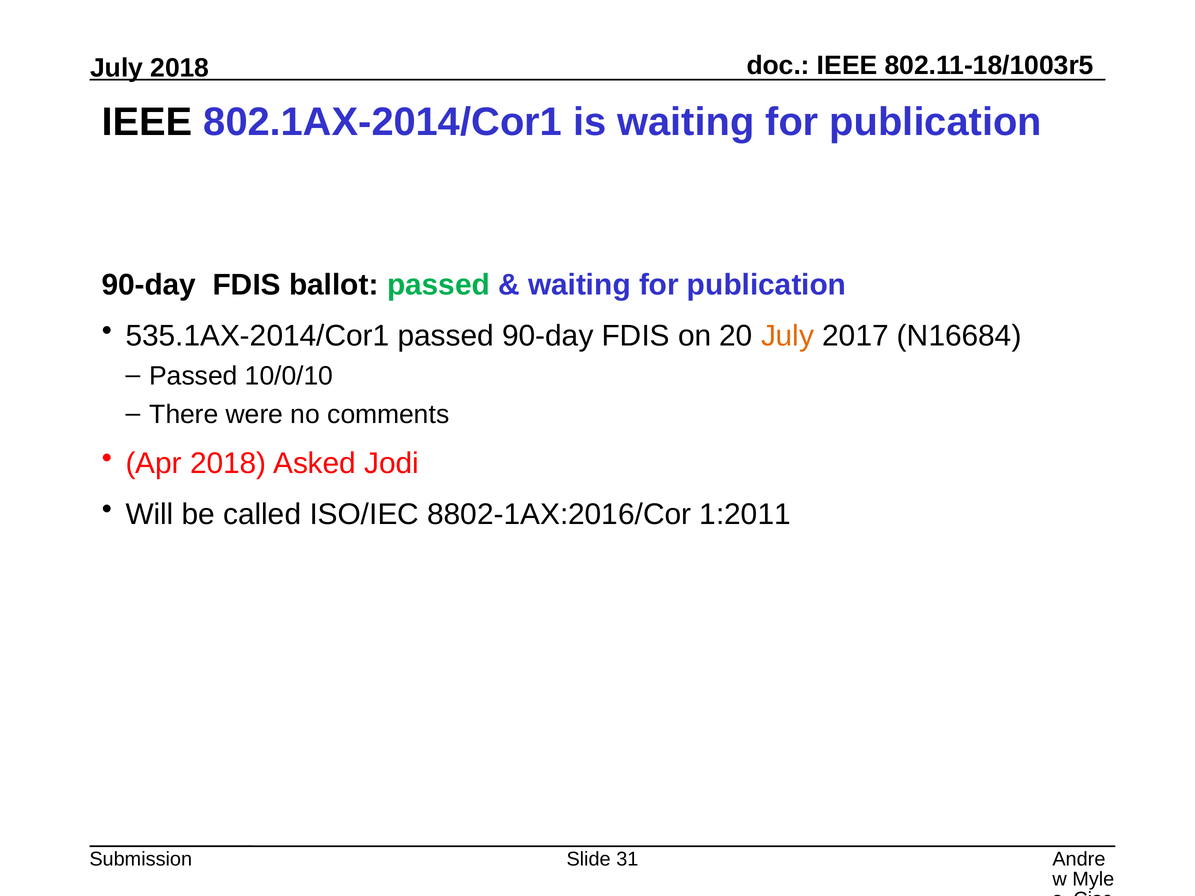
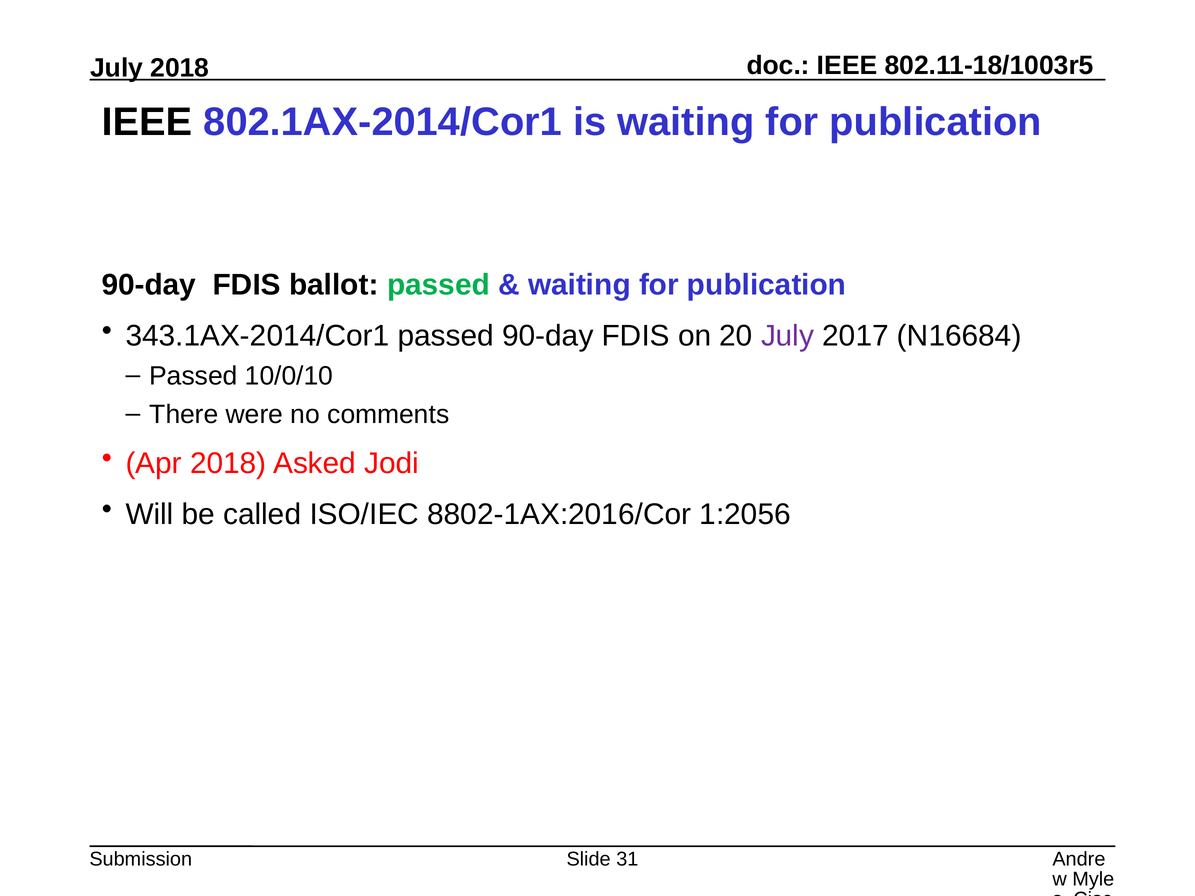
535.1AX-2014/Cor1: 535.1AX-2014/Cor1 -> 343.1AX-2014/Cor1
July at (788, 336) colour: orange -> purple
1:2011: 1:2011 -> 1:2056
